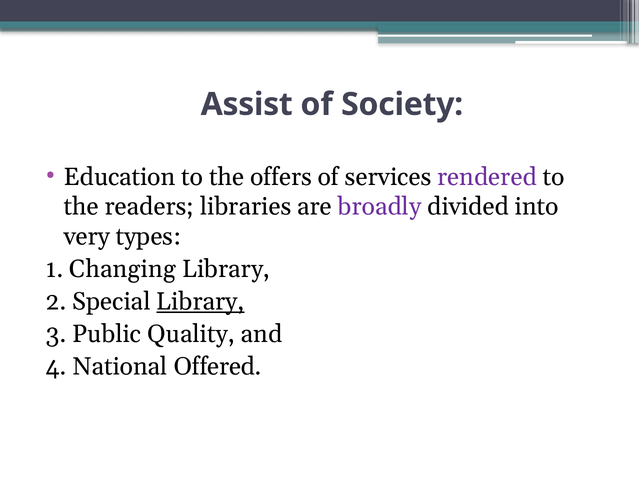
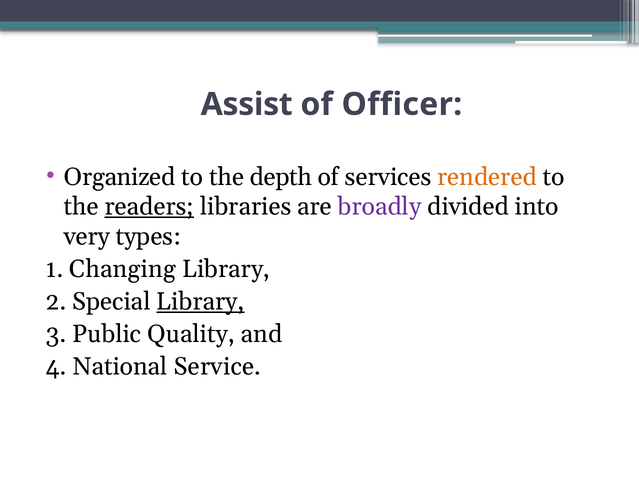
Society: Society -> Officer
Education: Education -> Organized
offers: offers -> depth
rendered colour: purple -> orange
readers underline: none -> present
Offered: Offered -> Service
